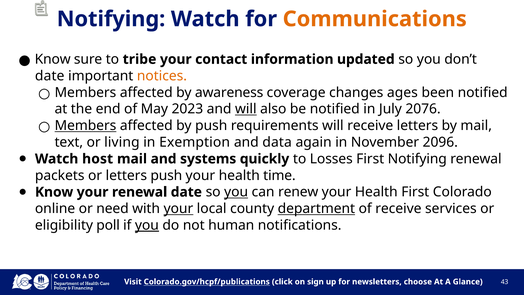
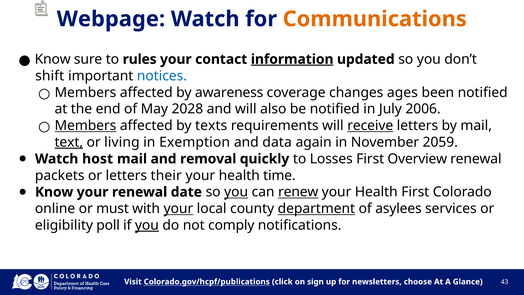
Notifying at (111, 19): Notifying -> Webpage
tribe: tribe -> rules
information underline: none -> present
date at (50, 76): date -> shift
notices colour: orange -> blue
2023: 2023 -> 2028
will at (246, 109) underline: present -> none
2076: 2076 -> 2006
by push: push -> texts
receive at (370, 126) underline: none -> present
text underline: none -> present
2096: 2096 -> 2059
systems: systems -> removal
First Notifying: Notifying -> Overview
letters push: push -> their
renew underline: none -> present
need: need -> must
of receive: receive -> asylees
human: human -> comply
